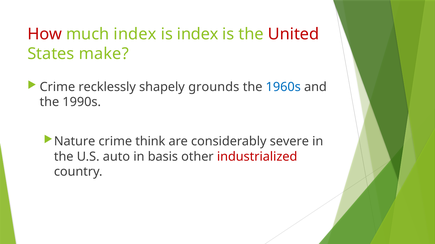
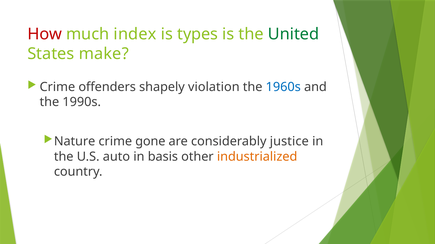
is index: index -> types
United colour: red -> green
recklessly: recklessly -> offenders
grounds: grounds -> violation
think: think -> gone
severe: severe -> justice
industrialized colour: red -> orange
